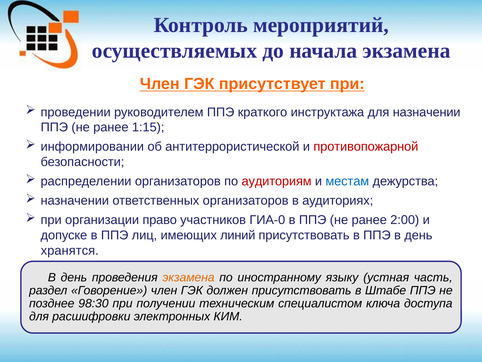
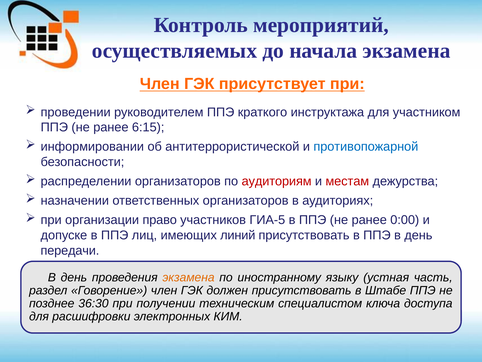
для назначении: назначении -> участником
1:15: 1:15 -> 6:15
противопожарной colour: red -> blue
местам colour: blue -> red
ГИА-0: ГИА-0 -> ГИА-5
2:00: 2:00 -> 0:00
хранятся: хранятся -> передачи
98:30: 98:30 -> 36:30
